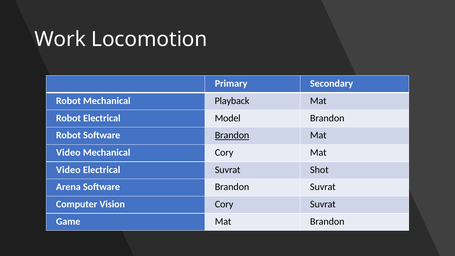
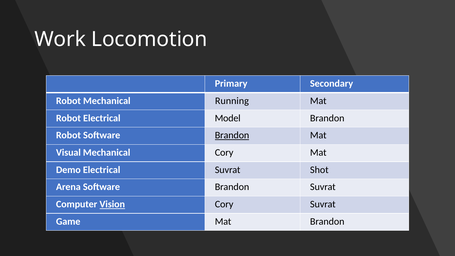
Playback: Playback -> Running
Video at (68, 153): Video -> Visual
Video at (68, 170): Video -> Demo
Vision underline: none -> present
